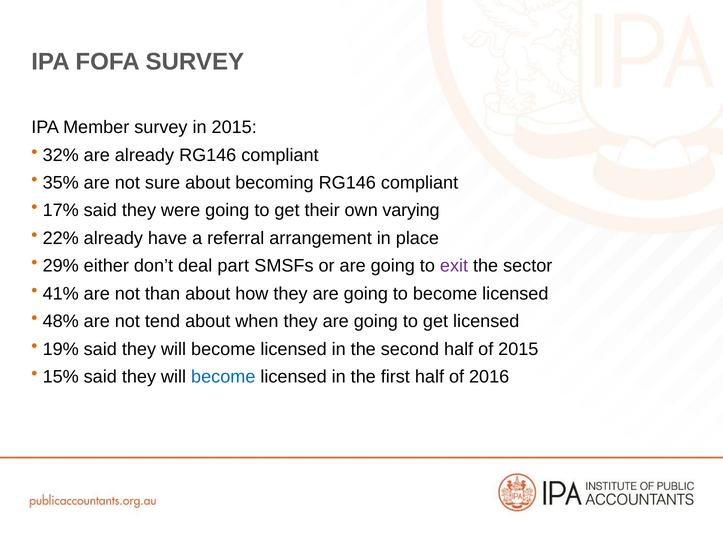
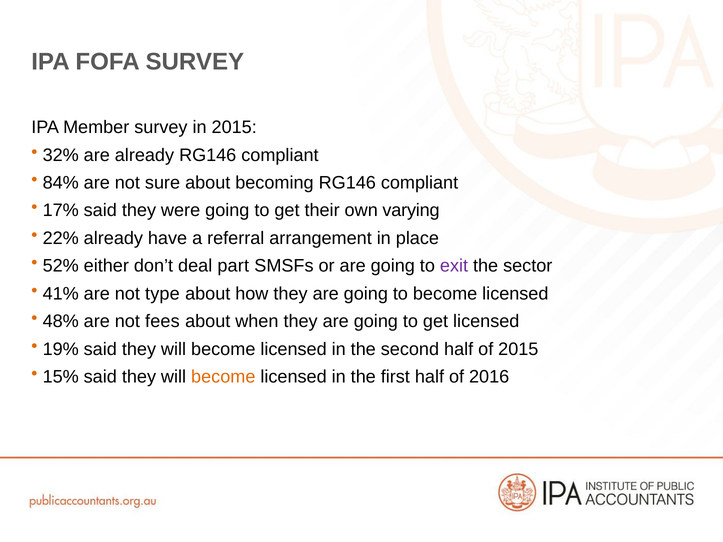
35%: 35% -> 84%
29%: 29% -> 52%
than: than -> type
tend: tend -> fees
become at (223, 377) colour: blue -> orange
